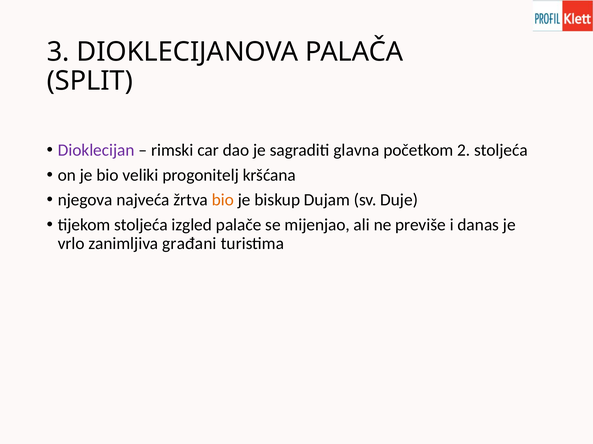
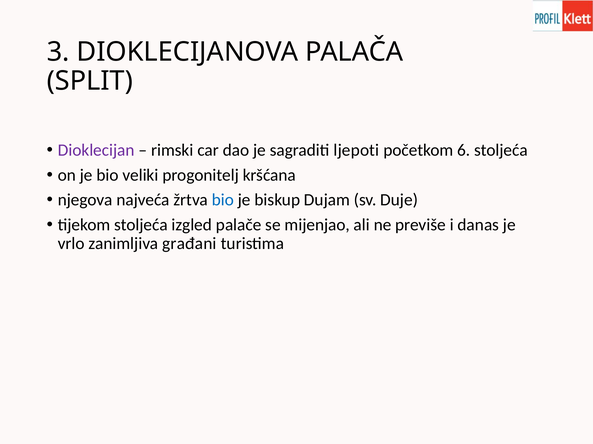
glavna: glavna -> ljepoti
2: 2 -> 6
bio at (223, 200) colour: orange -> blue
